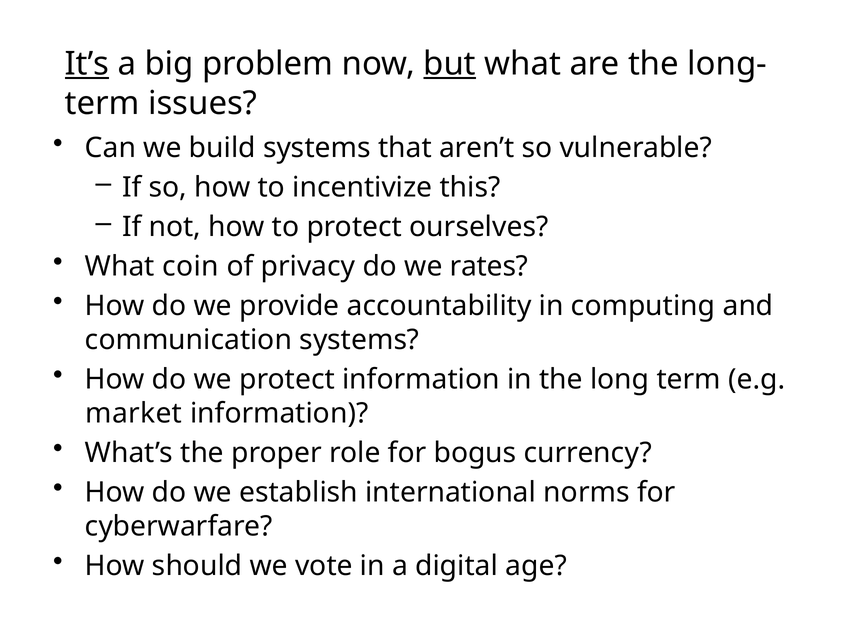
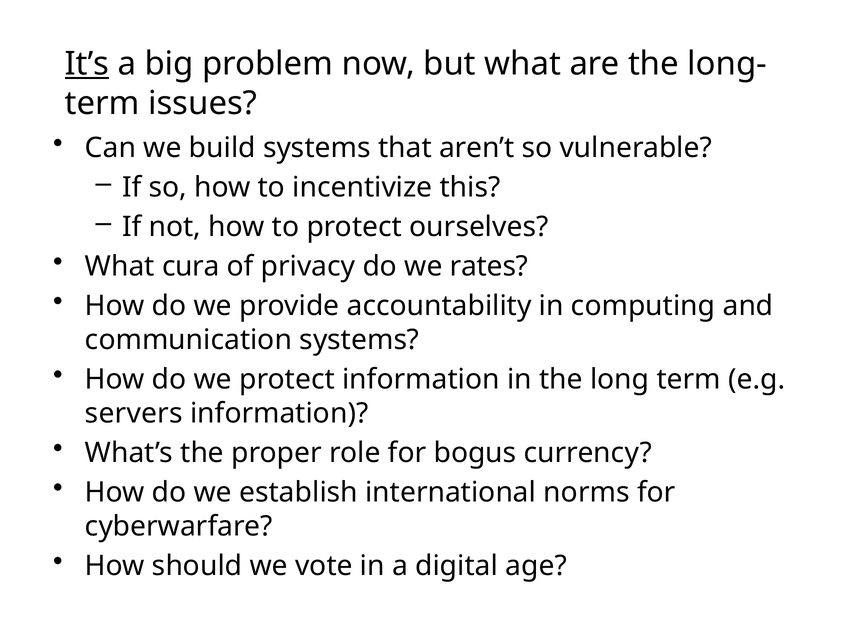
but underline: present -> none
coin: coin -> cura
market: market -> servers
